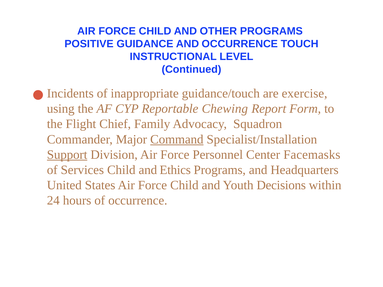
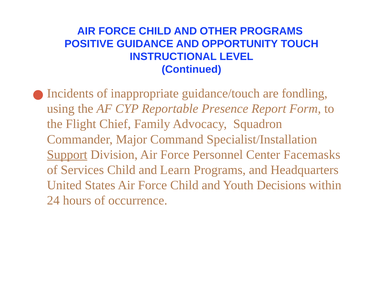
AND OCCURRENCE: OCCURRENCE -> OPPORTUNITY
exercise: exercise -> fondling
Chewing: Chewing -> Presence
Command underline: present -> none
Ethics: Ethics -> Learn
